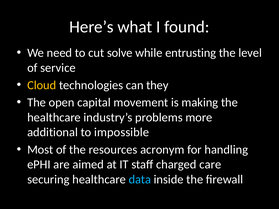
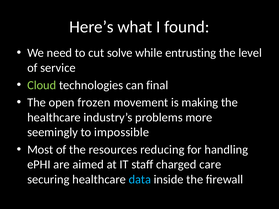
Cloud colour: yellow -> light green
they: they -> final
capital: capital -> frozen
additional: additional -> seemingly
acronym: acronym -> reducing
